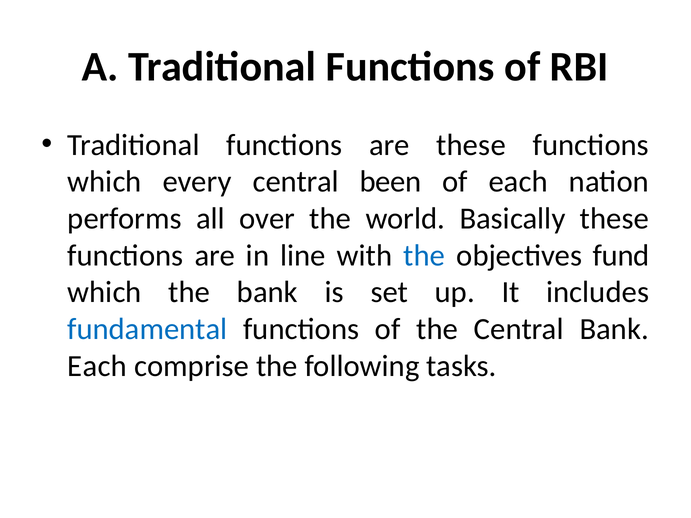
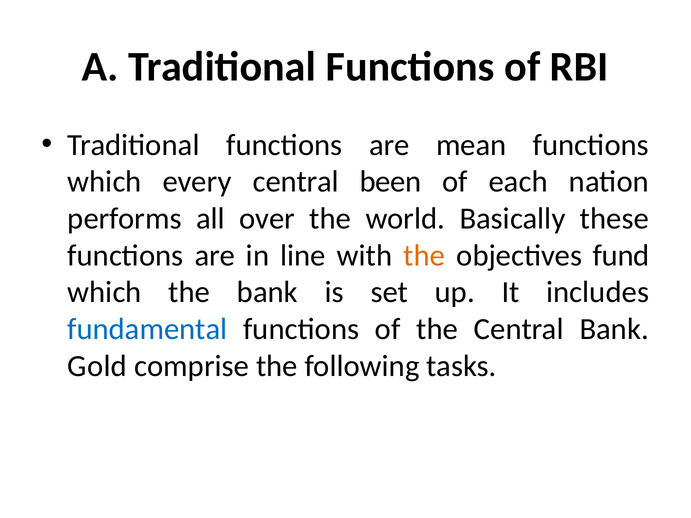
are these: these -> mean
the at (424, 256) colour: blue -> orange
Each at (97, 366): Each -> Gold
